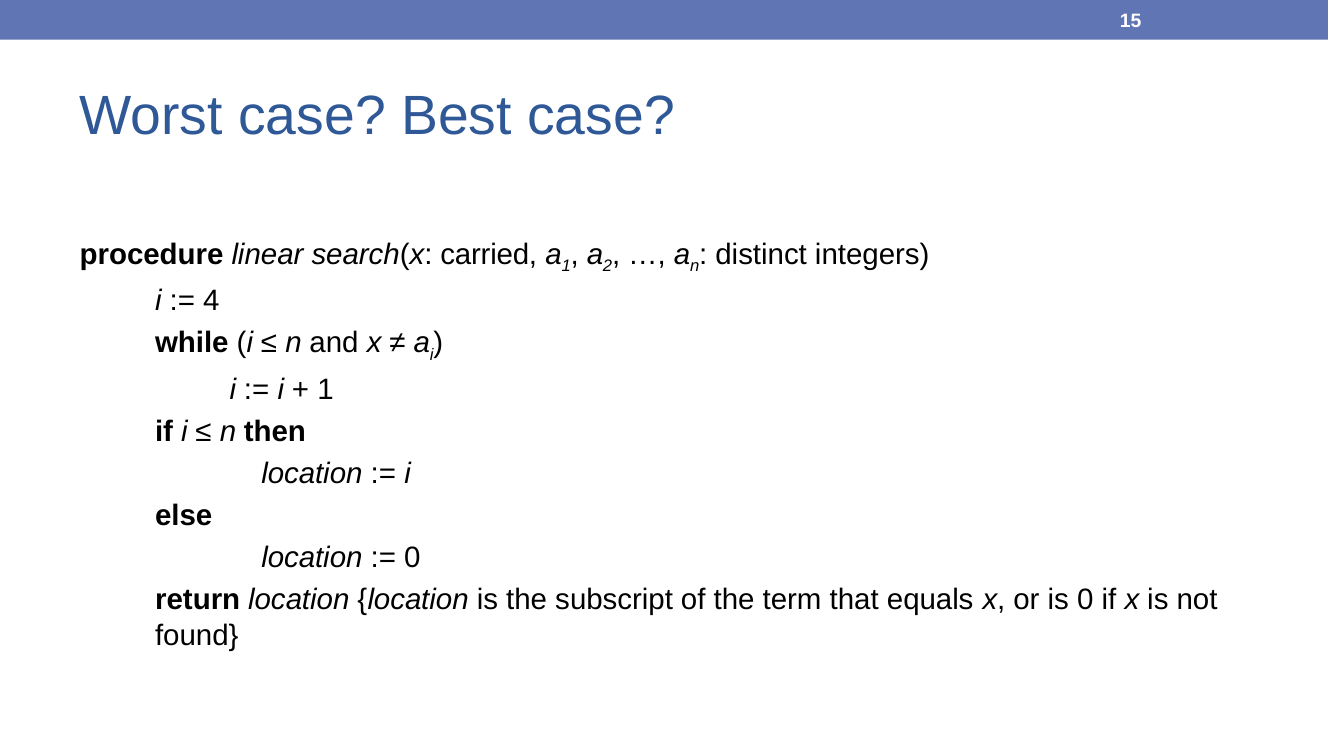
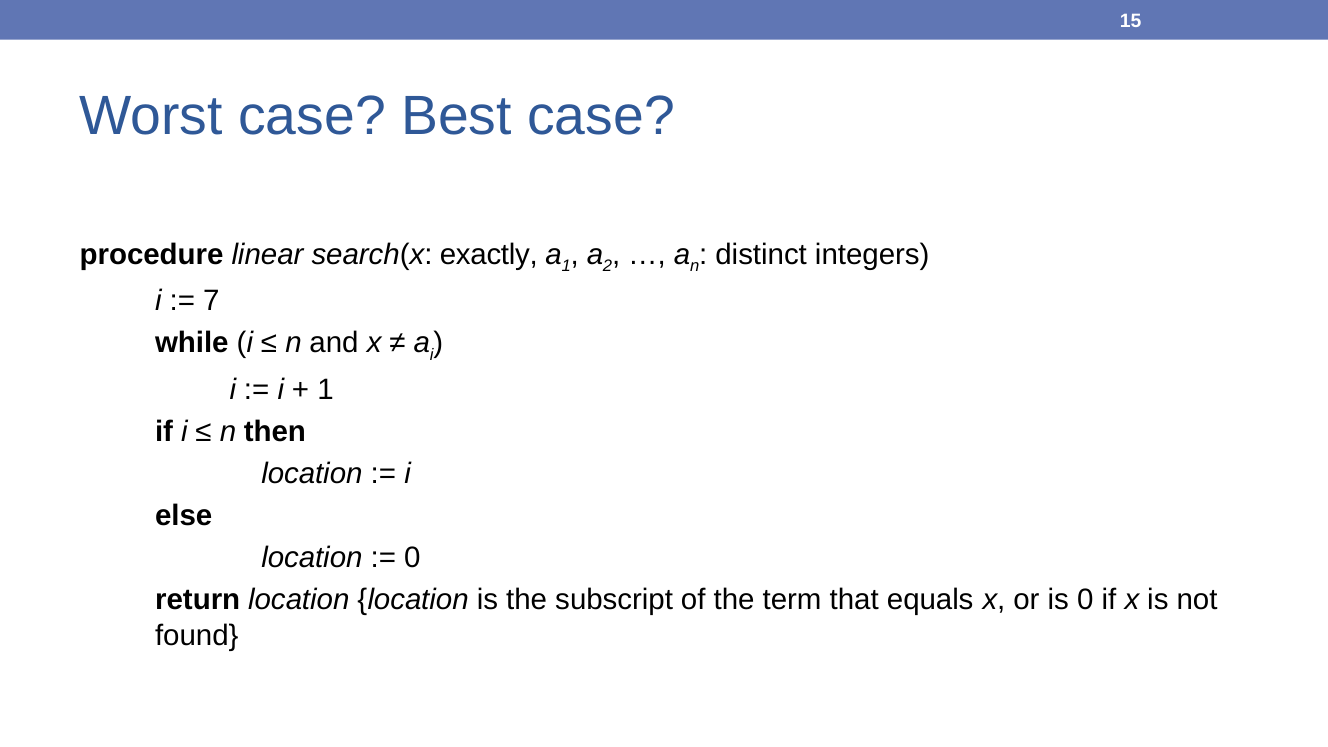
carried: carried -> exactly
4: 4 -> 7
